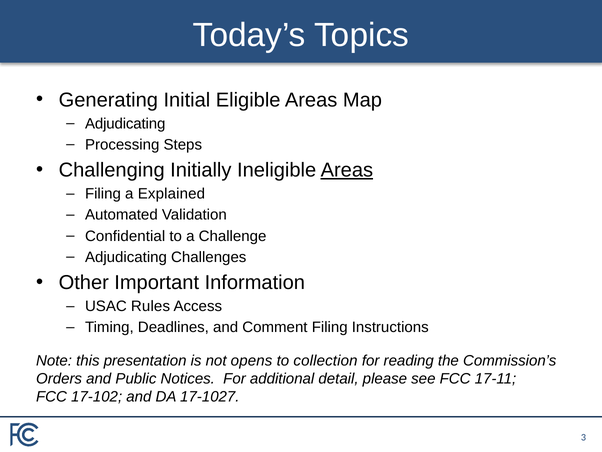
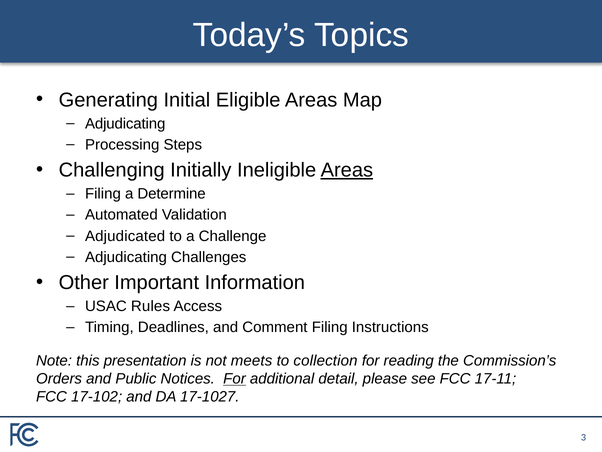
Explained: Explained -> Determine
Confidential: Confidential -> Adjudicated
opens: opens -> meets
For at (235, 378) underline: none -> present
